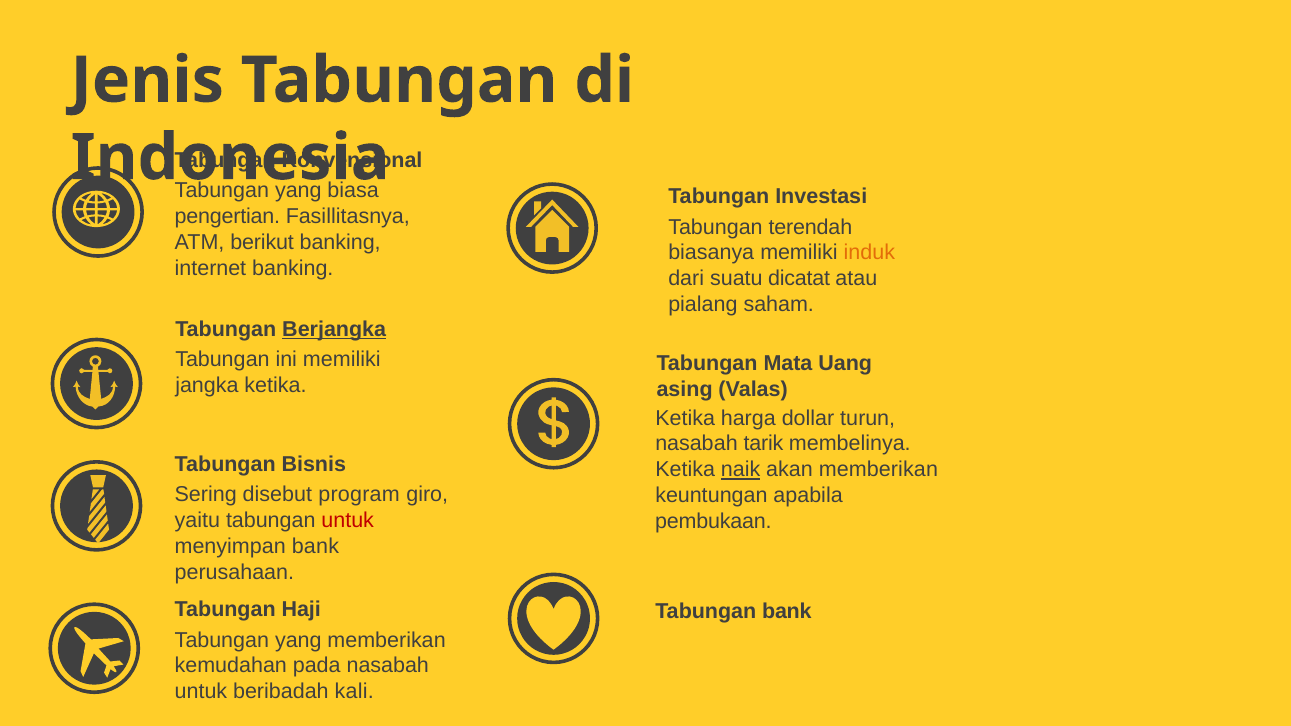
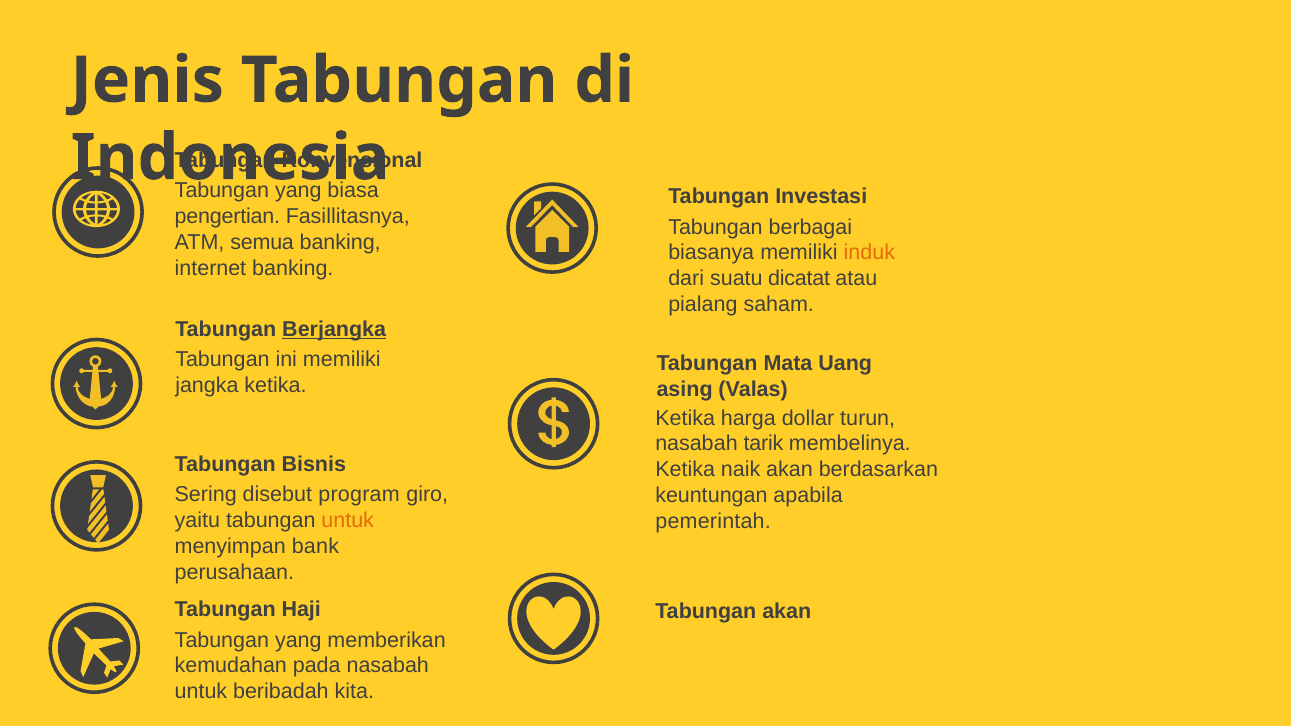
terendah: terendah -> berbagai
berikut: berikut -> semua
naik underline: present -> none
akan memberikan: memberikan -> berdasarkan
untuk at (348, 521) colour: red -> orange
pembukaan: pembukaan -> pemerintah
Tabungan bank: bank -> akan
kali: kali -> kita
